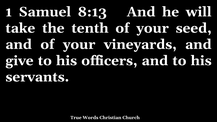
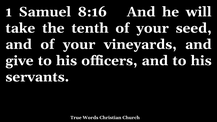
8:13: 8:13 -> 8:16
